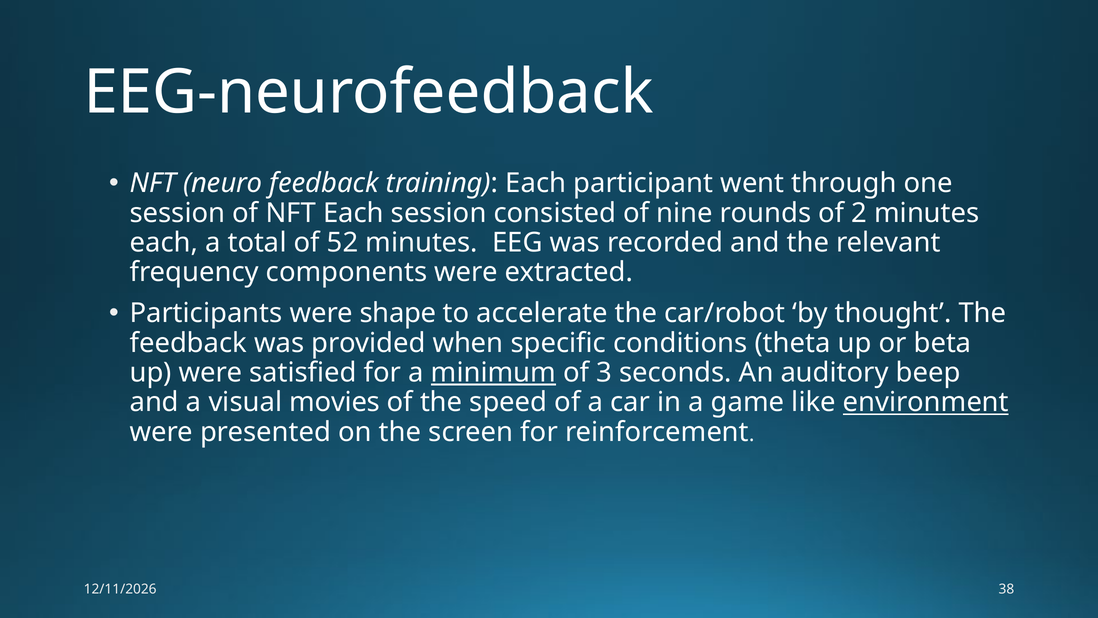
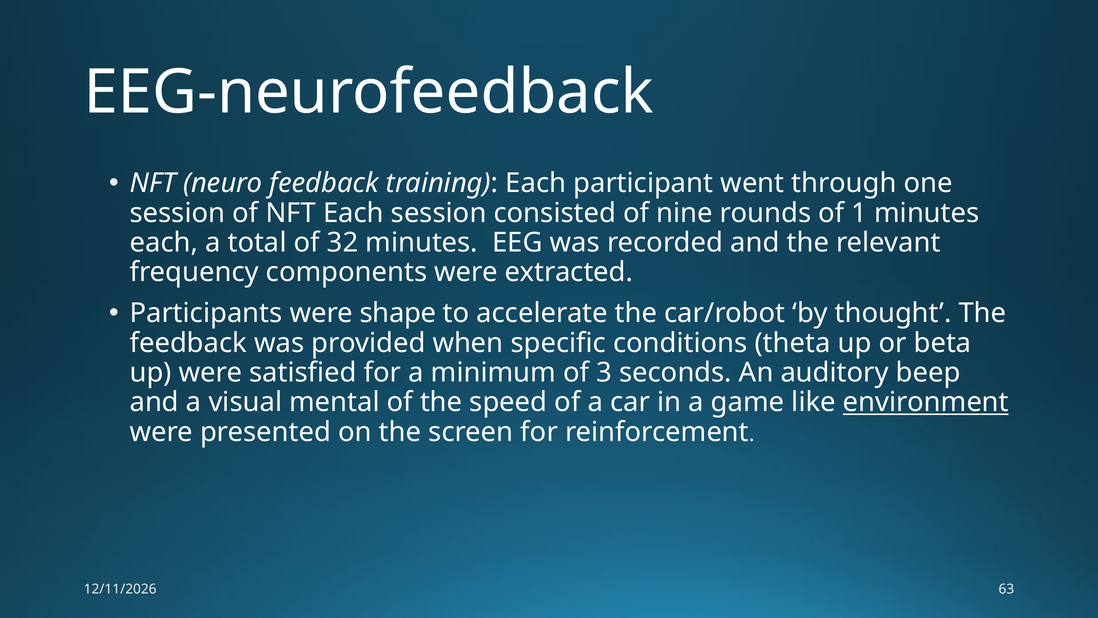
2: 2 -> 1
52: 52 -> 32
minimum underline: present -> none
movies: movies -> mental
38: 38 -> 63
